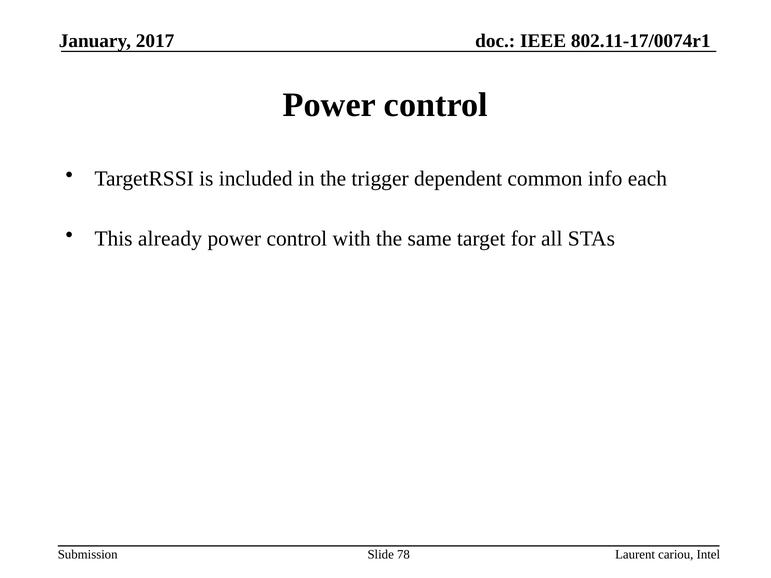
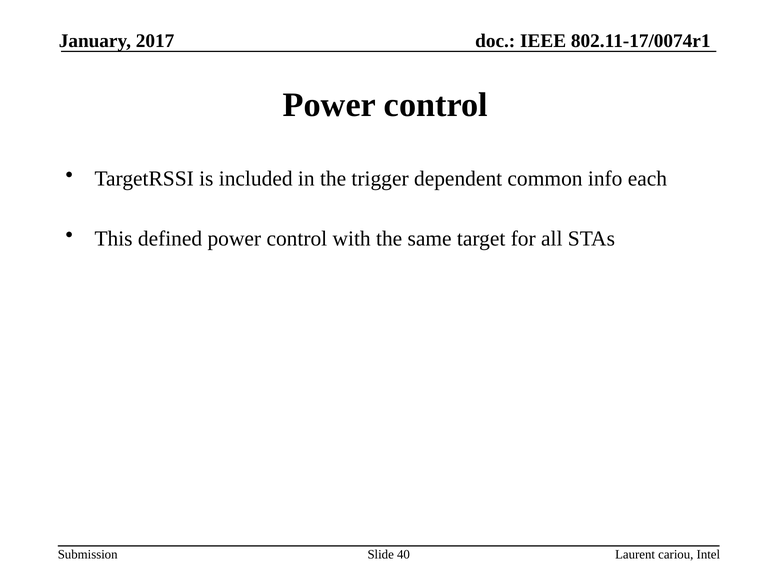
already: already -> defined
78: 78 -> 40
